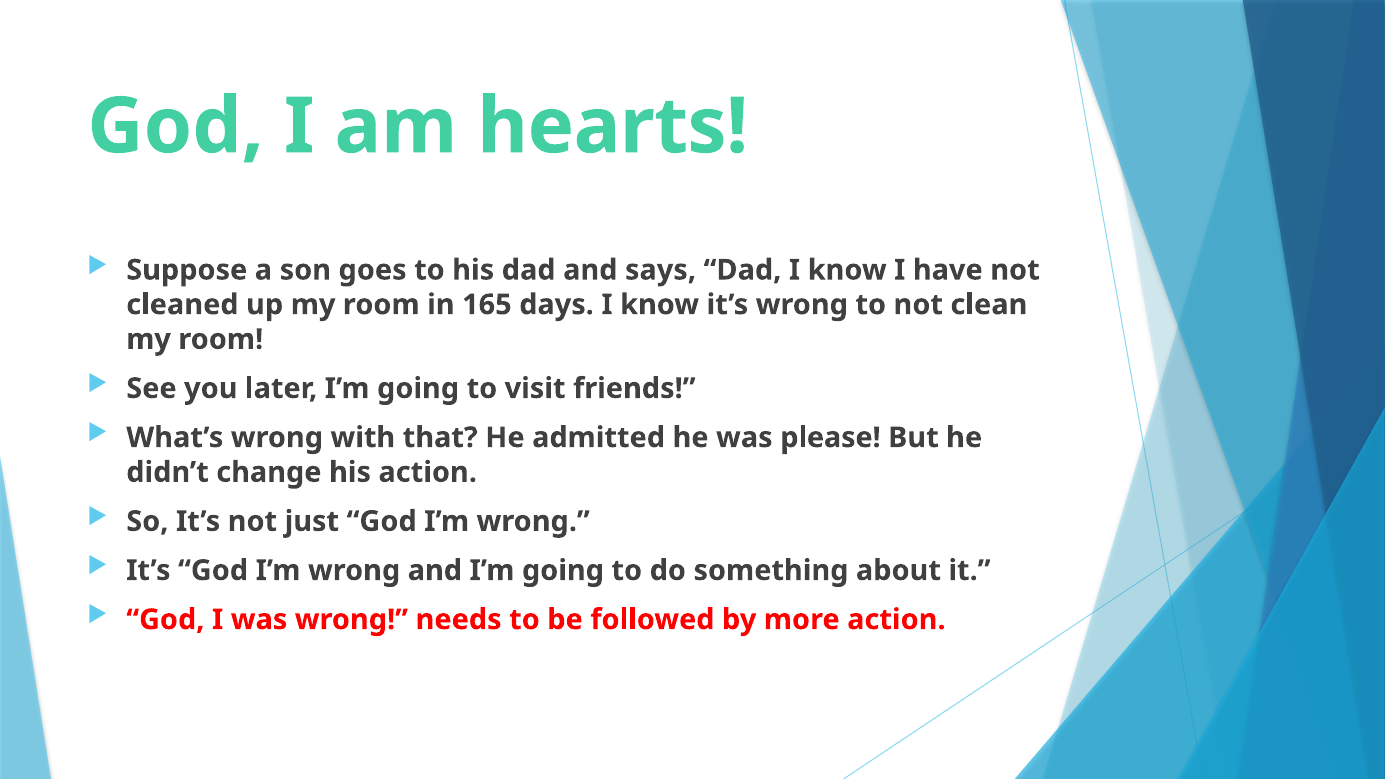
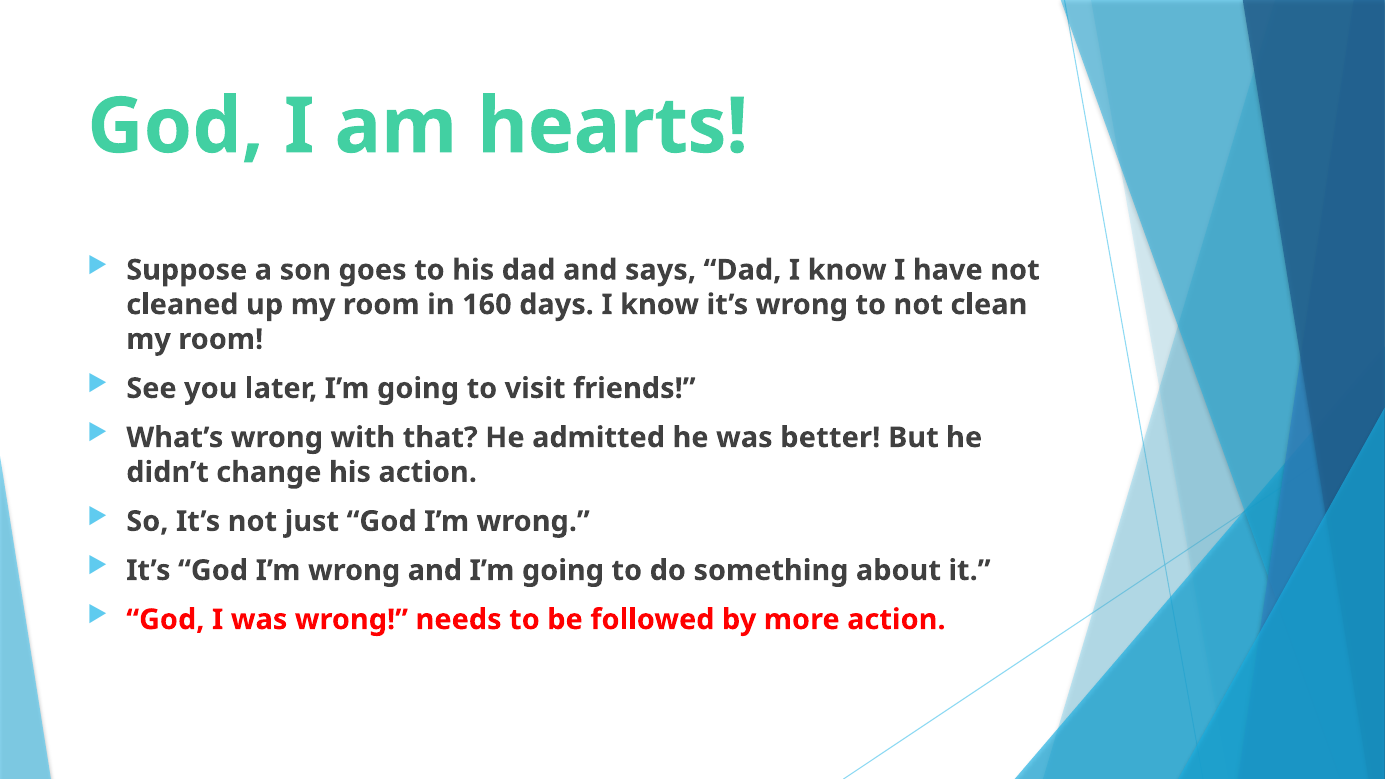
165: 165 -> 160
please: please -> better
